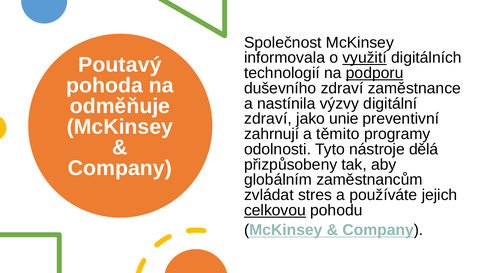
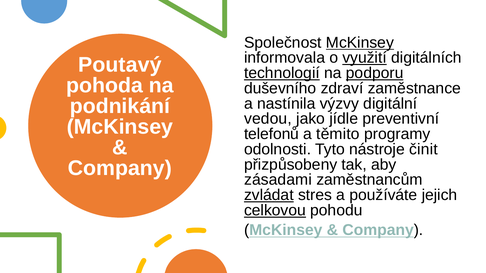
McKinsey at (360, 43) underline: none -> present
technologií underline: none -> present
odměňuje: odměňuje -> podnikání
zdraví at (268, 119): zdraví -> vedou
unie: unie -> jídle
zahrnují: zahrnují -> telefonů
dělá: dělá -> činit
globálním: globálním -> zásadami
zvládat underline: none -> present
